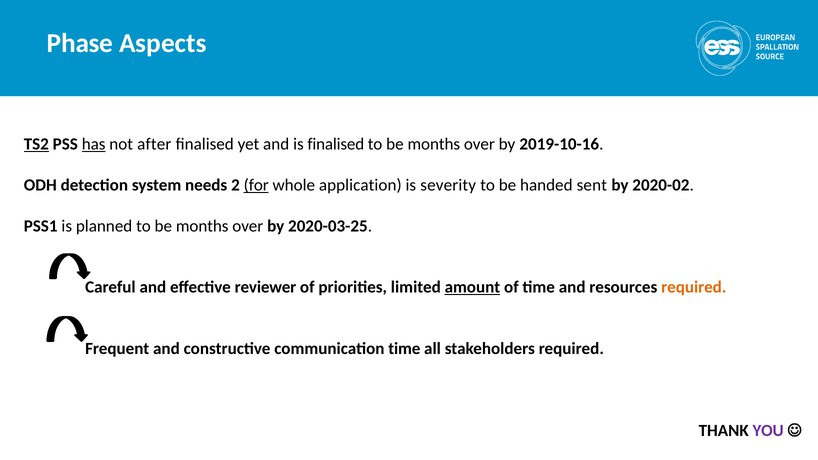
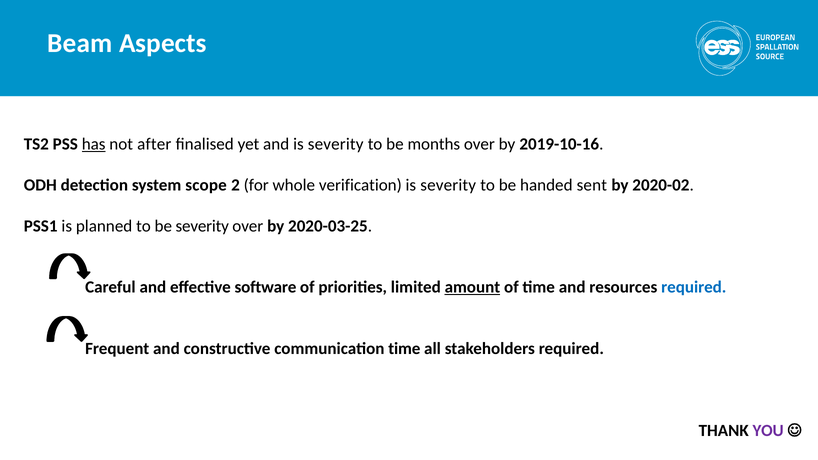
Phase: Phase -> Beam
TS2 underline: present -> none
and is finalised: finalised -> severity
needs: needs -> scope
for underline: present -> none
application: application -> verification
planned to be months: months -> severity
reviewer: reviewer -> software
required at (694, 287) colour: orange -> blue
